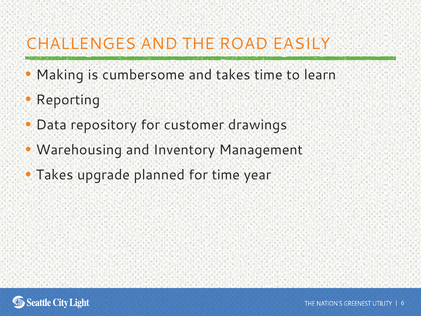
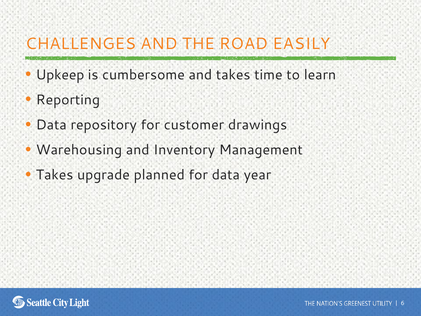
Making: Making -> Upkeep
for time: time -> data
